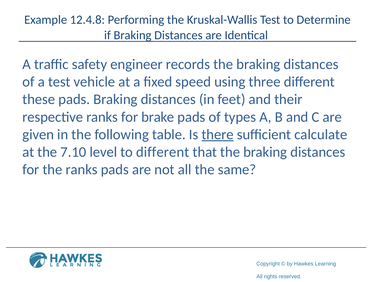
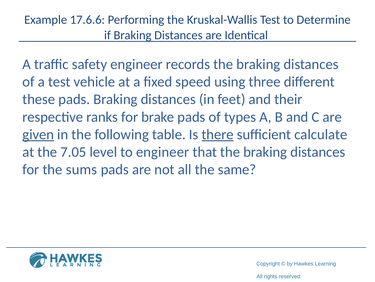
12.4.8: 12.4.8 -> 17.6.6
given underline: none -> present
7.10: 7.10 -> 7.05
to different: different -> engineer
the ranks: ranks -> sums
